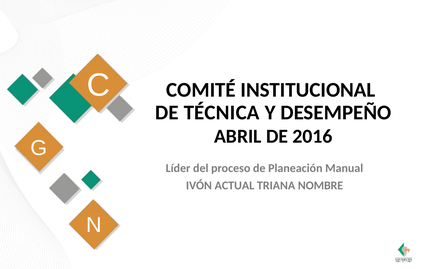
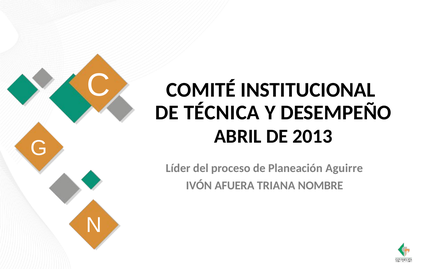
2016: 2016 -> 2013
Manual: Manual -> Aguirre
ACTUAL: ACTUAL -> AFUERA
